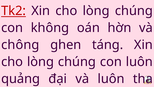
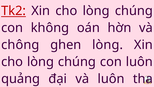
ghen táng: táng -> lòng
